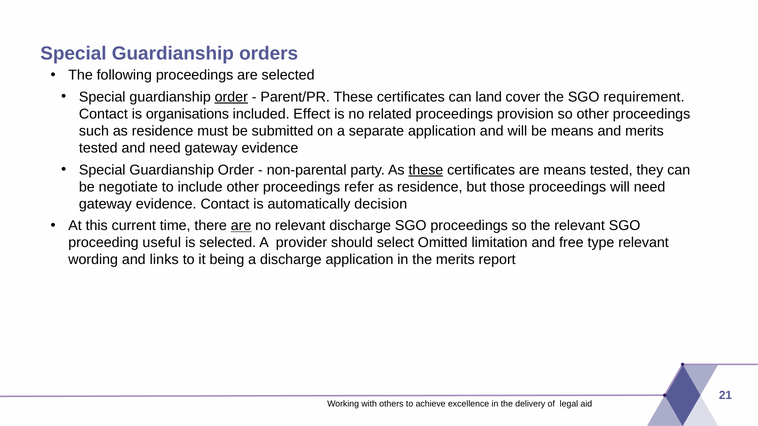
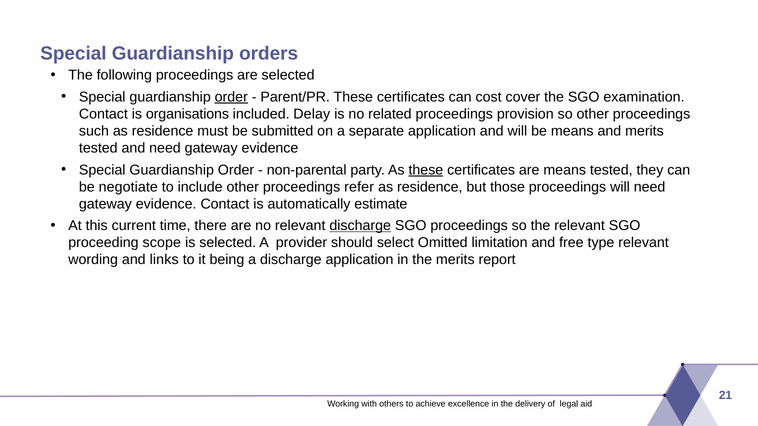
land: land -> cost
requirement: requirement -> examination
Effect: Effect -> Delay
decision: decision -> estimate
are at (241, 226) underline: present -> none
discharge at (360, 226) underline: none -> present
useful: useful -> scope
